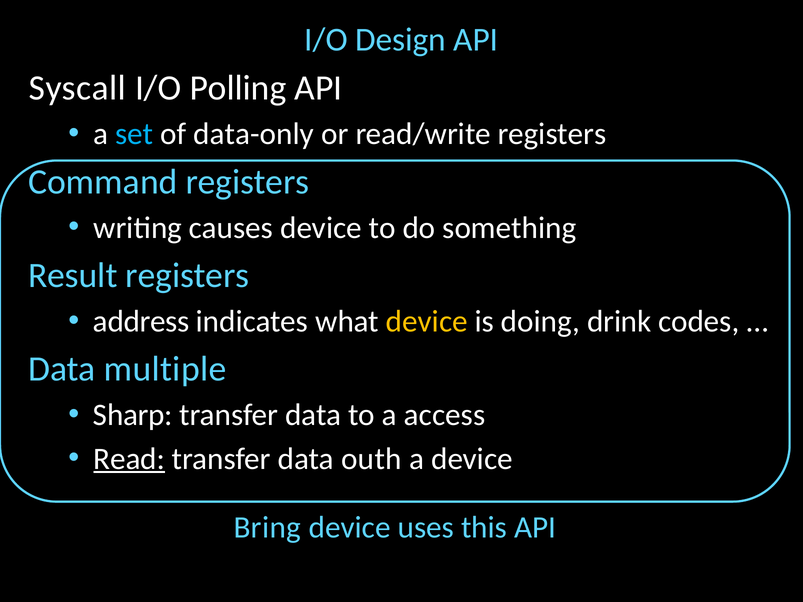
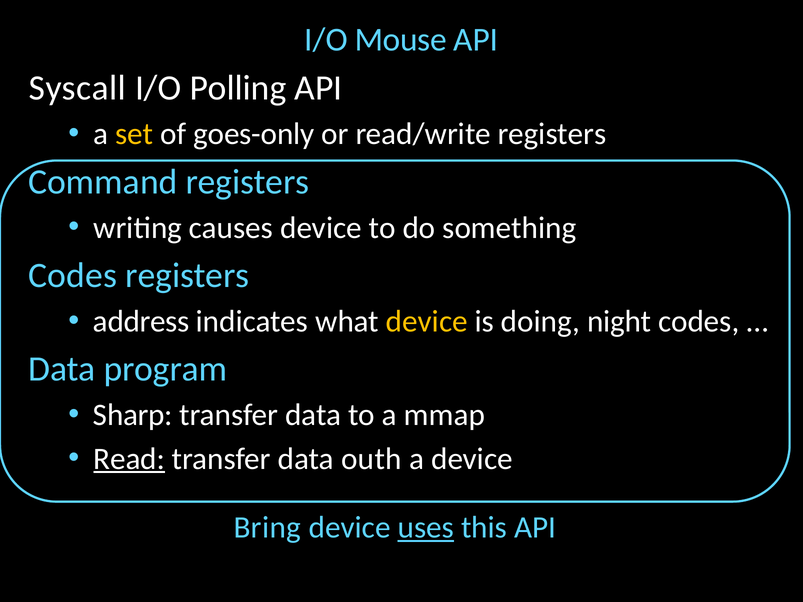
Design: Design -> Mouse
set colour: light blue -> yellow
data-only: data-only -> goes-only
Result at (73, 276): Result -> Codes
drink: drink -> night
multiple: multiple -> program
access: access -> mmap
uses underline: none -> present
